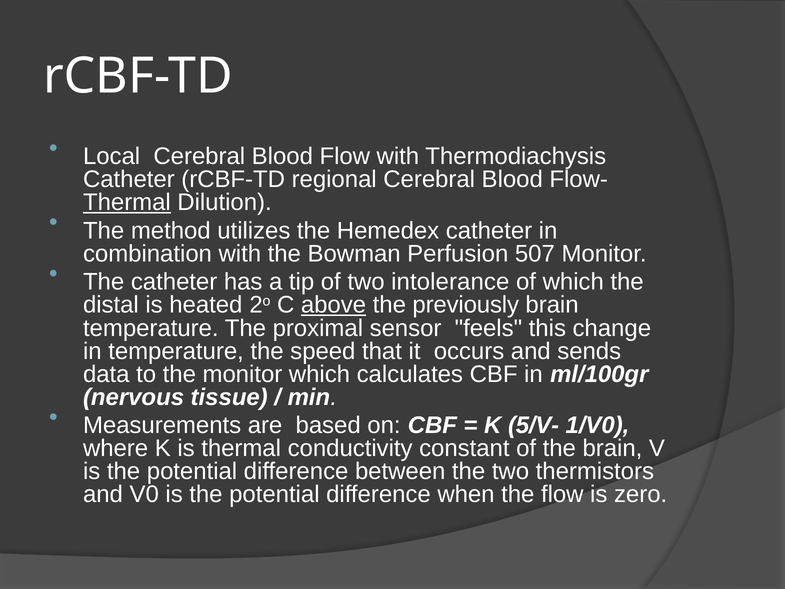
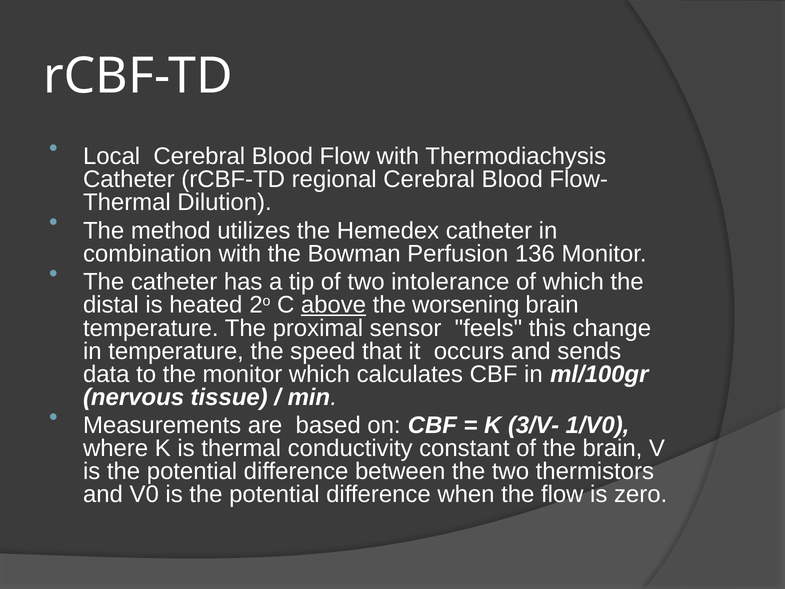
Thermal at (127, 202) underline: present -> none
507: 507 -> 136
previously: previously -> worsening
5/V-: 5/V- -> 3/V-
